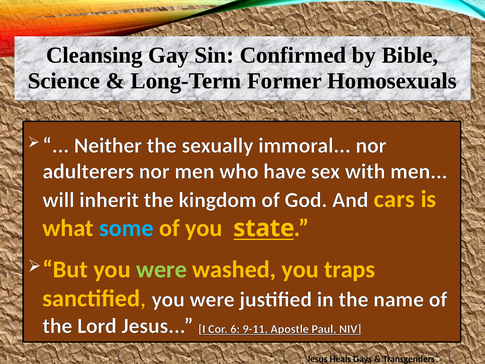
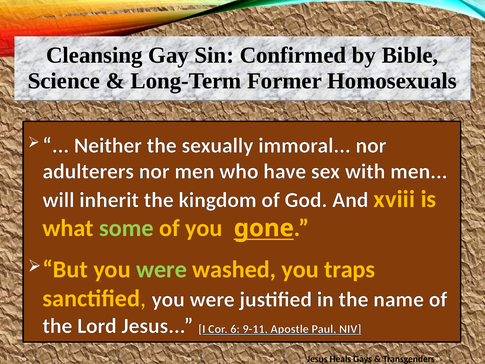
cars: cars -> xviii
some colour: light blue -> light green
state: state -> gone
